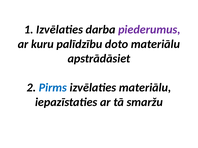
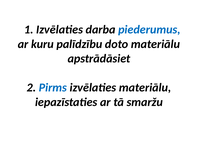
piederumus colour: purple -> blue
